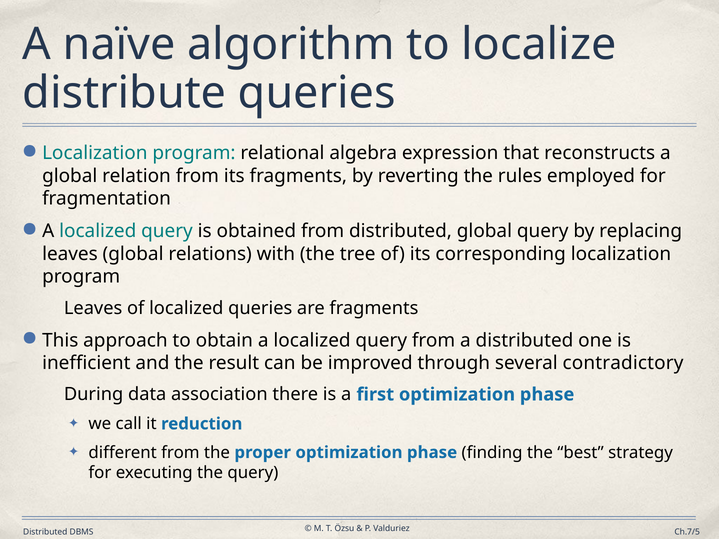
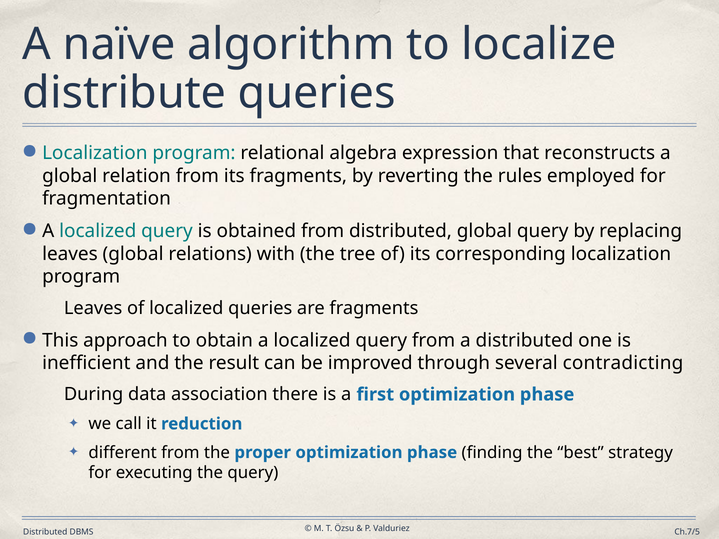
contradictory: contradictory -> contradicting
